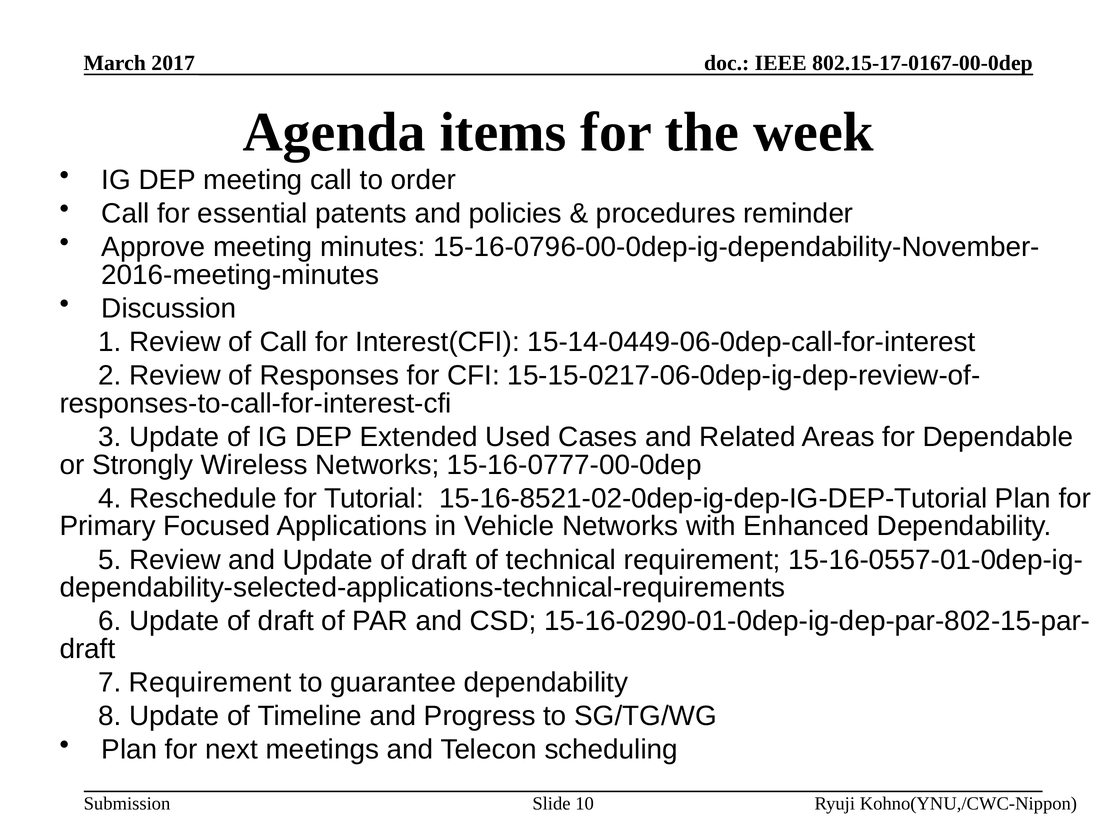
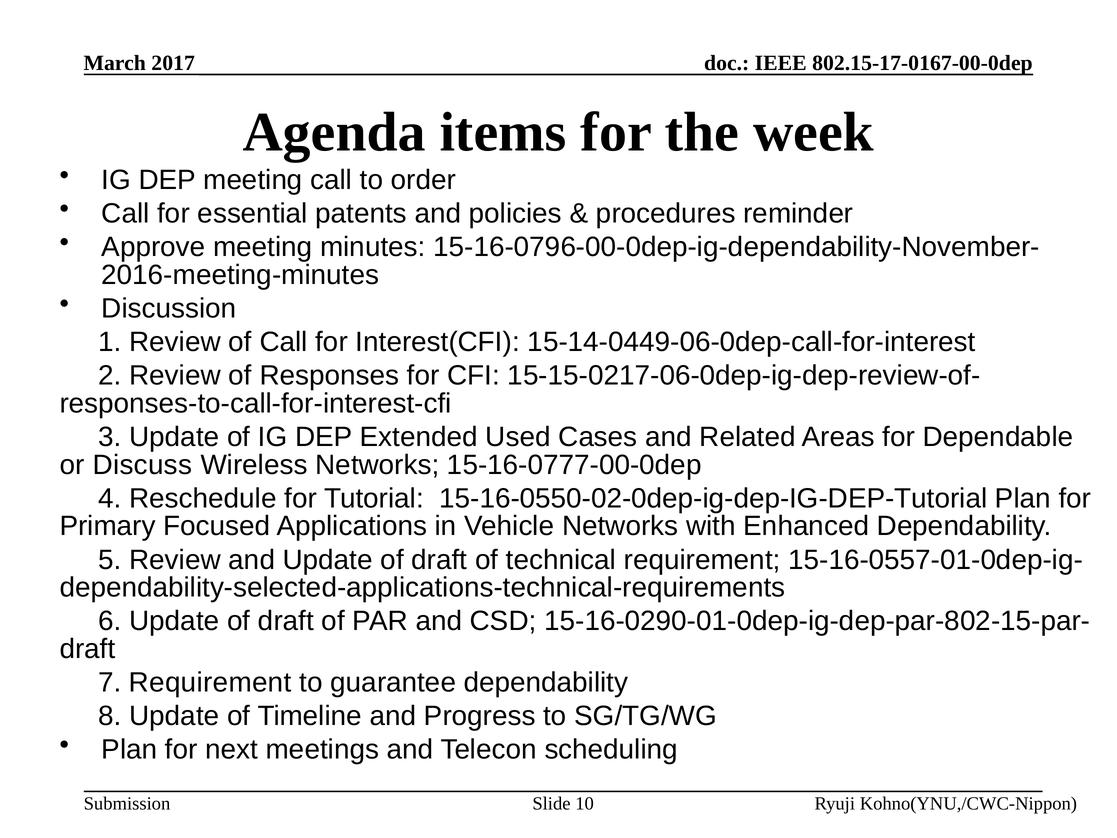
Strongly: Strongly -> Discuss
15-16-8521-02-0dep-ig-dep-IG-DEP-Tutorial: 15-16-8521-02-0dep-ig-dep-IG-DEP-Tutorial -> 15-16-0550-02-0dep-ig-dep-IG-DEP-Tutorial
